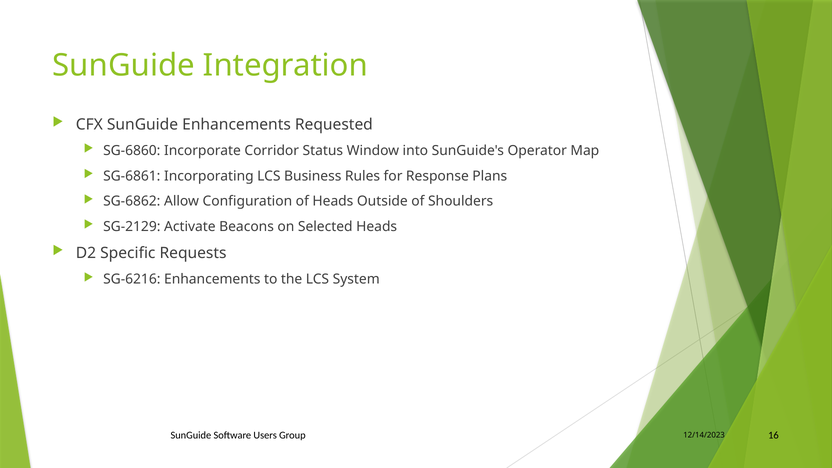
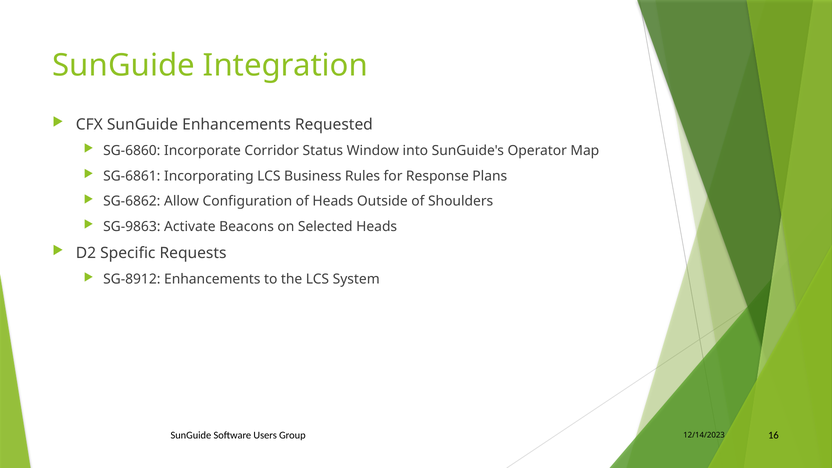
SG-2129: SG-2129 -> SG-9863
SG-6216: SG-6216 -> SG-8912
